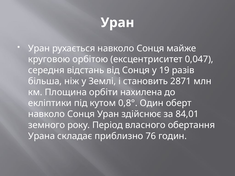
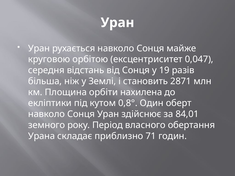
76: 76 -> 71
